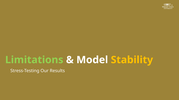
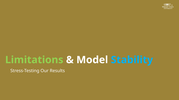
Stability colour: yellow -> light blue
